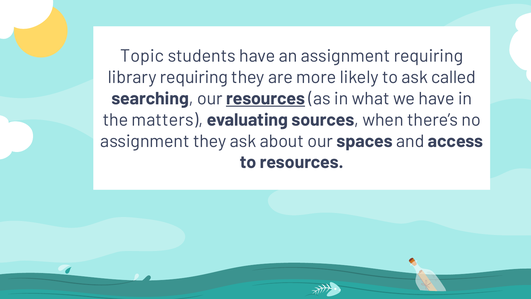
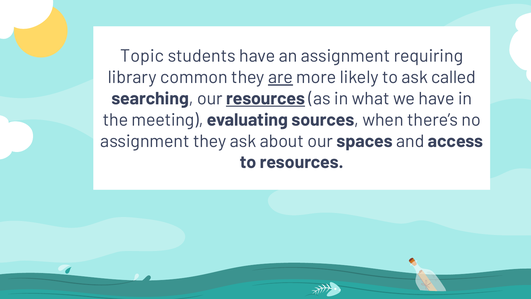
library requiring: requiring -> common
are underline: none -> present
matters: matters -> meeting
